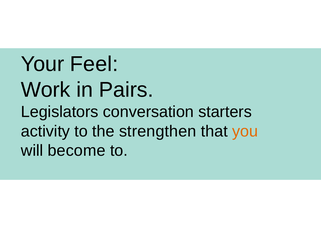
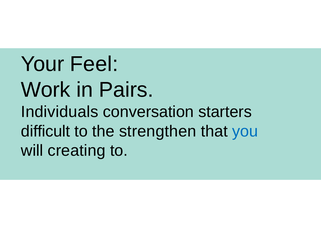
Legislators: Legislators -> Individuals
activity: activity -> difficult
you colour: orange -> blue
become: become -> creating
